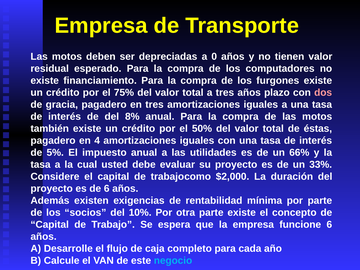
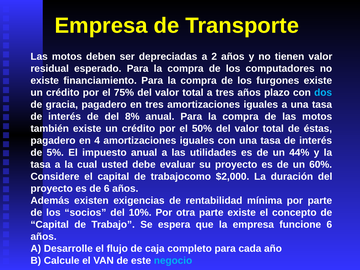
0: 0 -> 2
dos colour: pink -> light blue
66%: 66% -> 44%
33%: 33% -> 60%
